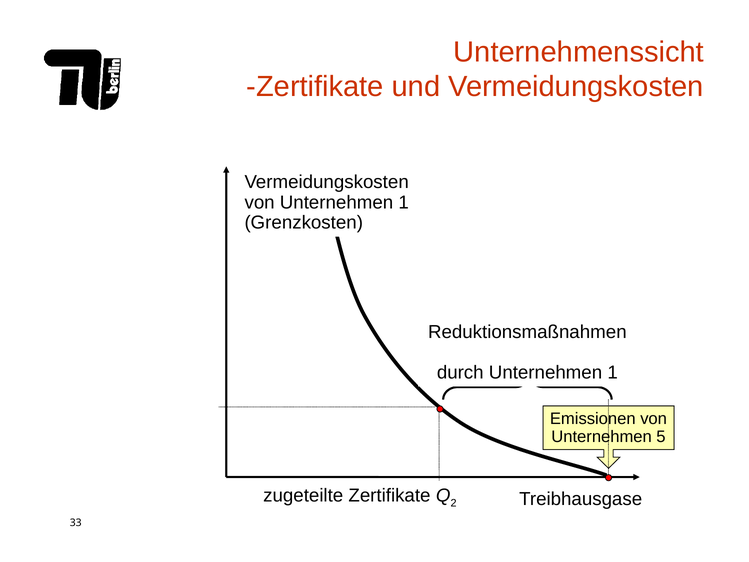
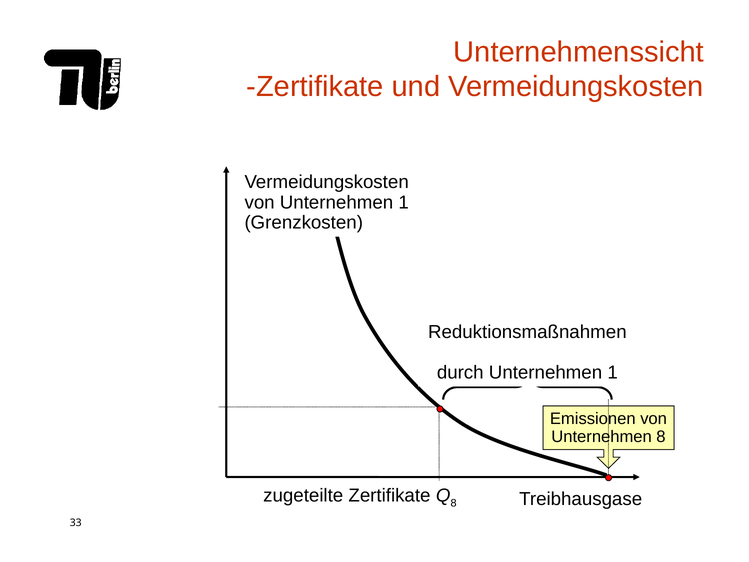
Unternehmen 5: 5 -> 8
2 at (454, 503): 2 -> 8
